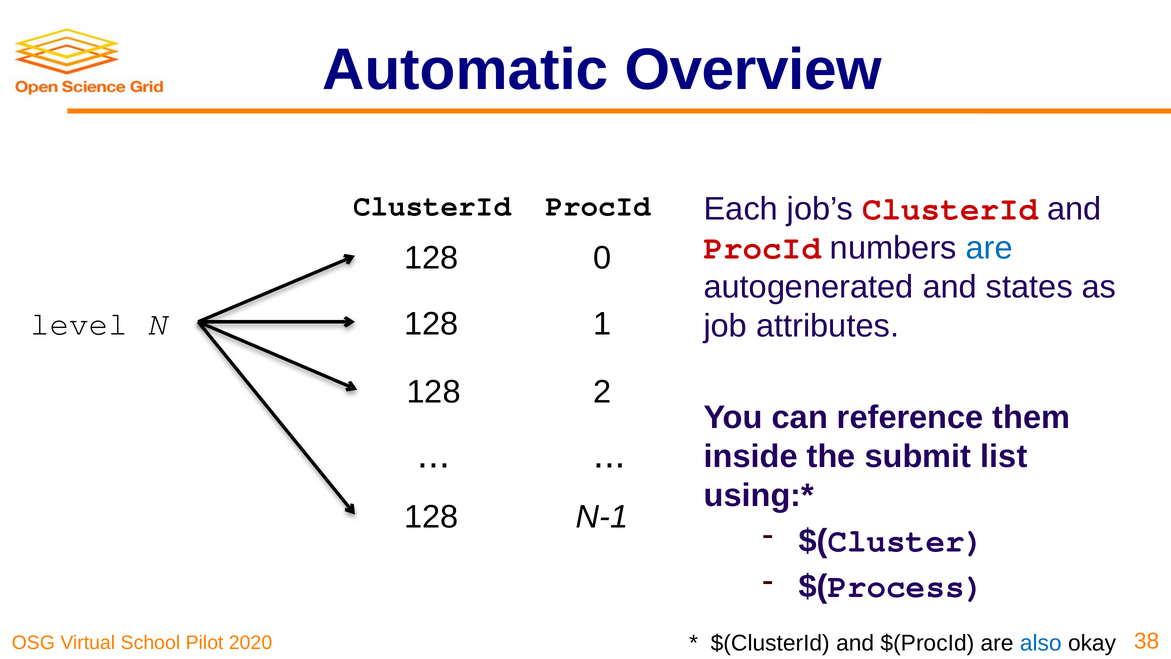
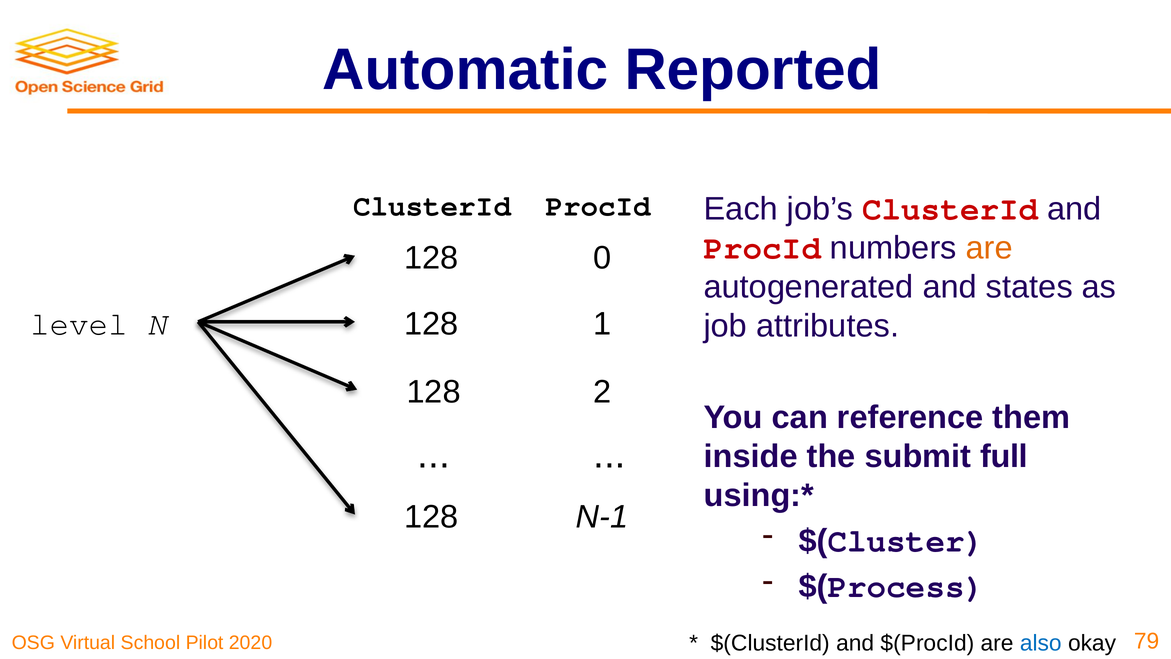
Overview: Overview -> Reported
are at (989, 248) colour: blue -> orange
list: list -> full
38: 38 -> 79
